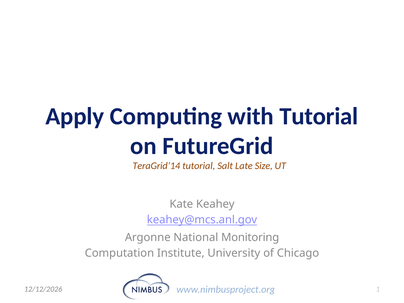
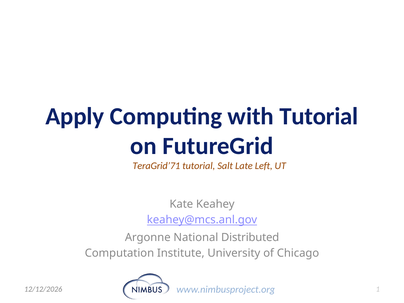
TeraGrid’14: TeraGrid’14 -> TeraGrid’71
Size: Size -> Left
Monitoring: Monitoring -> Distributed
